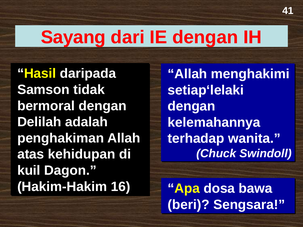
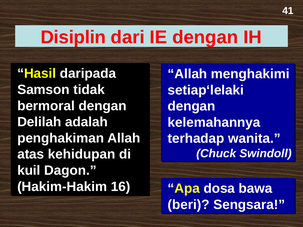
Sayang: Sayang -> Disiplin
